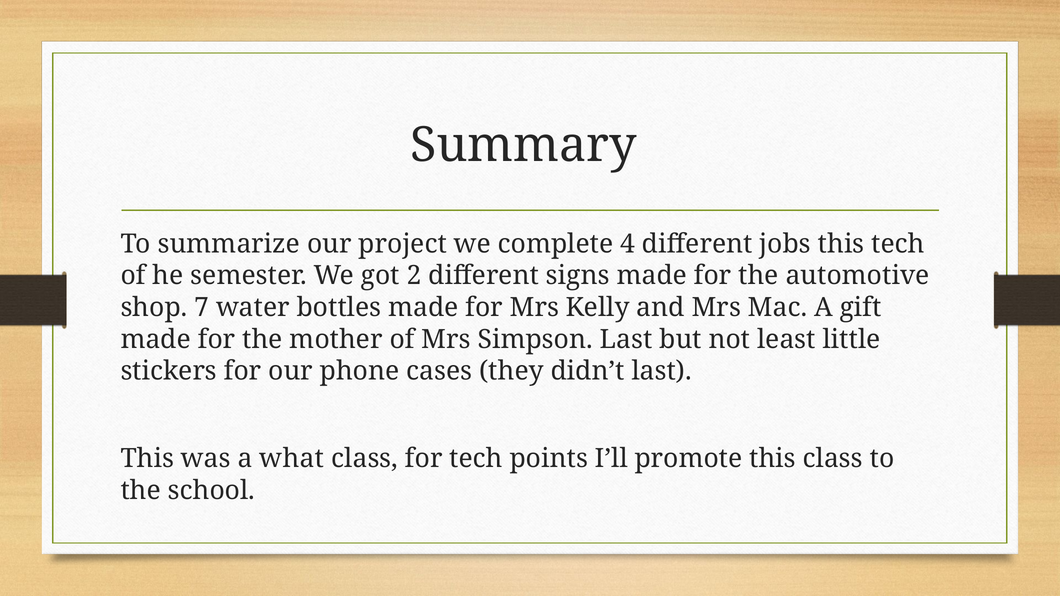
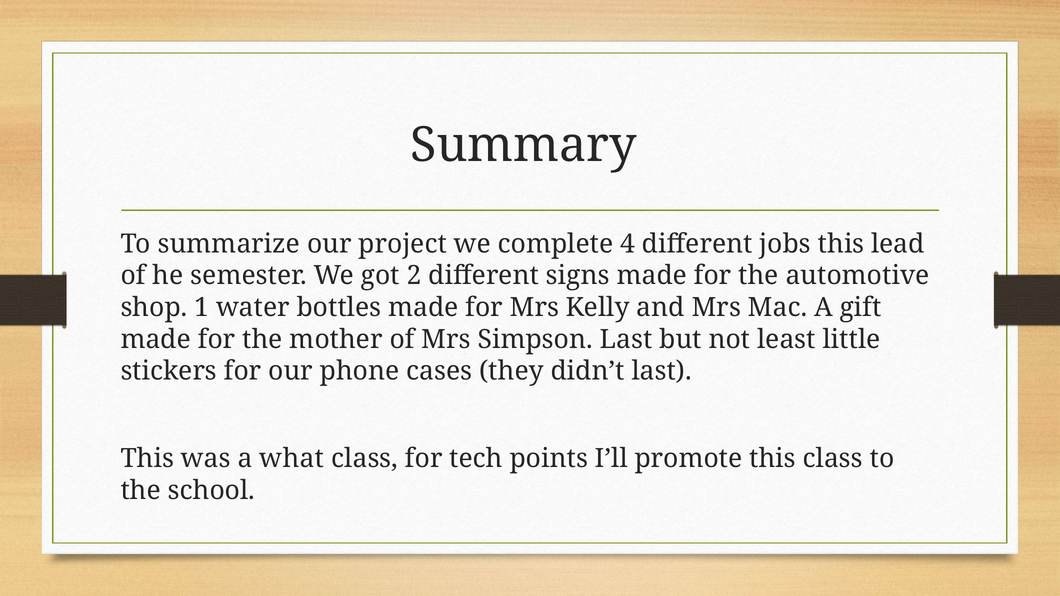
this tech: tech -> lead
7: 7 -> 1
